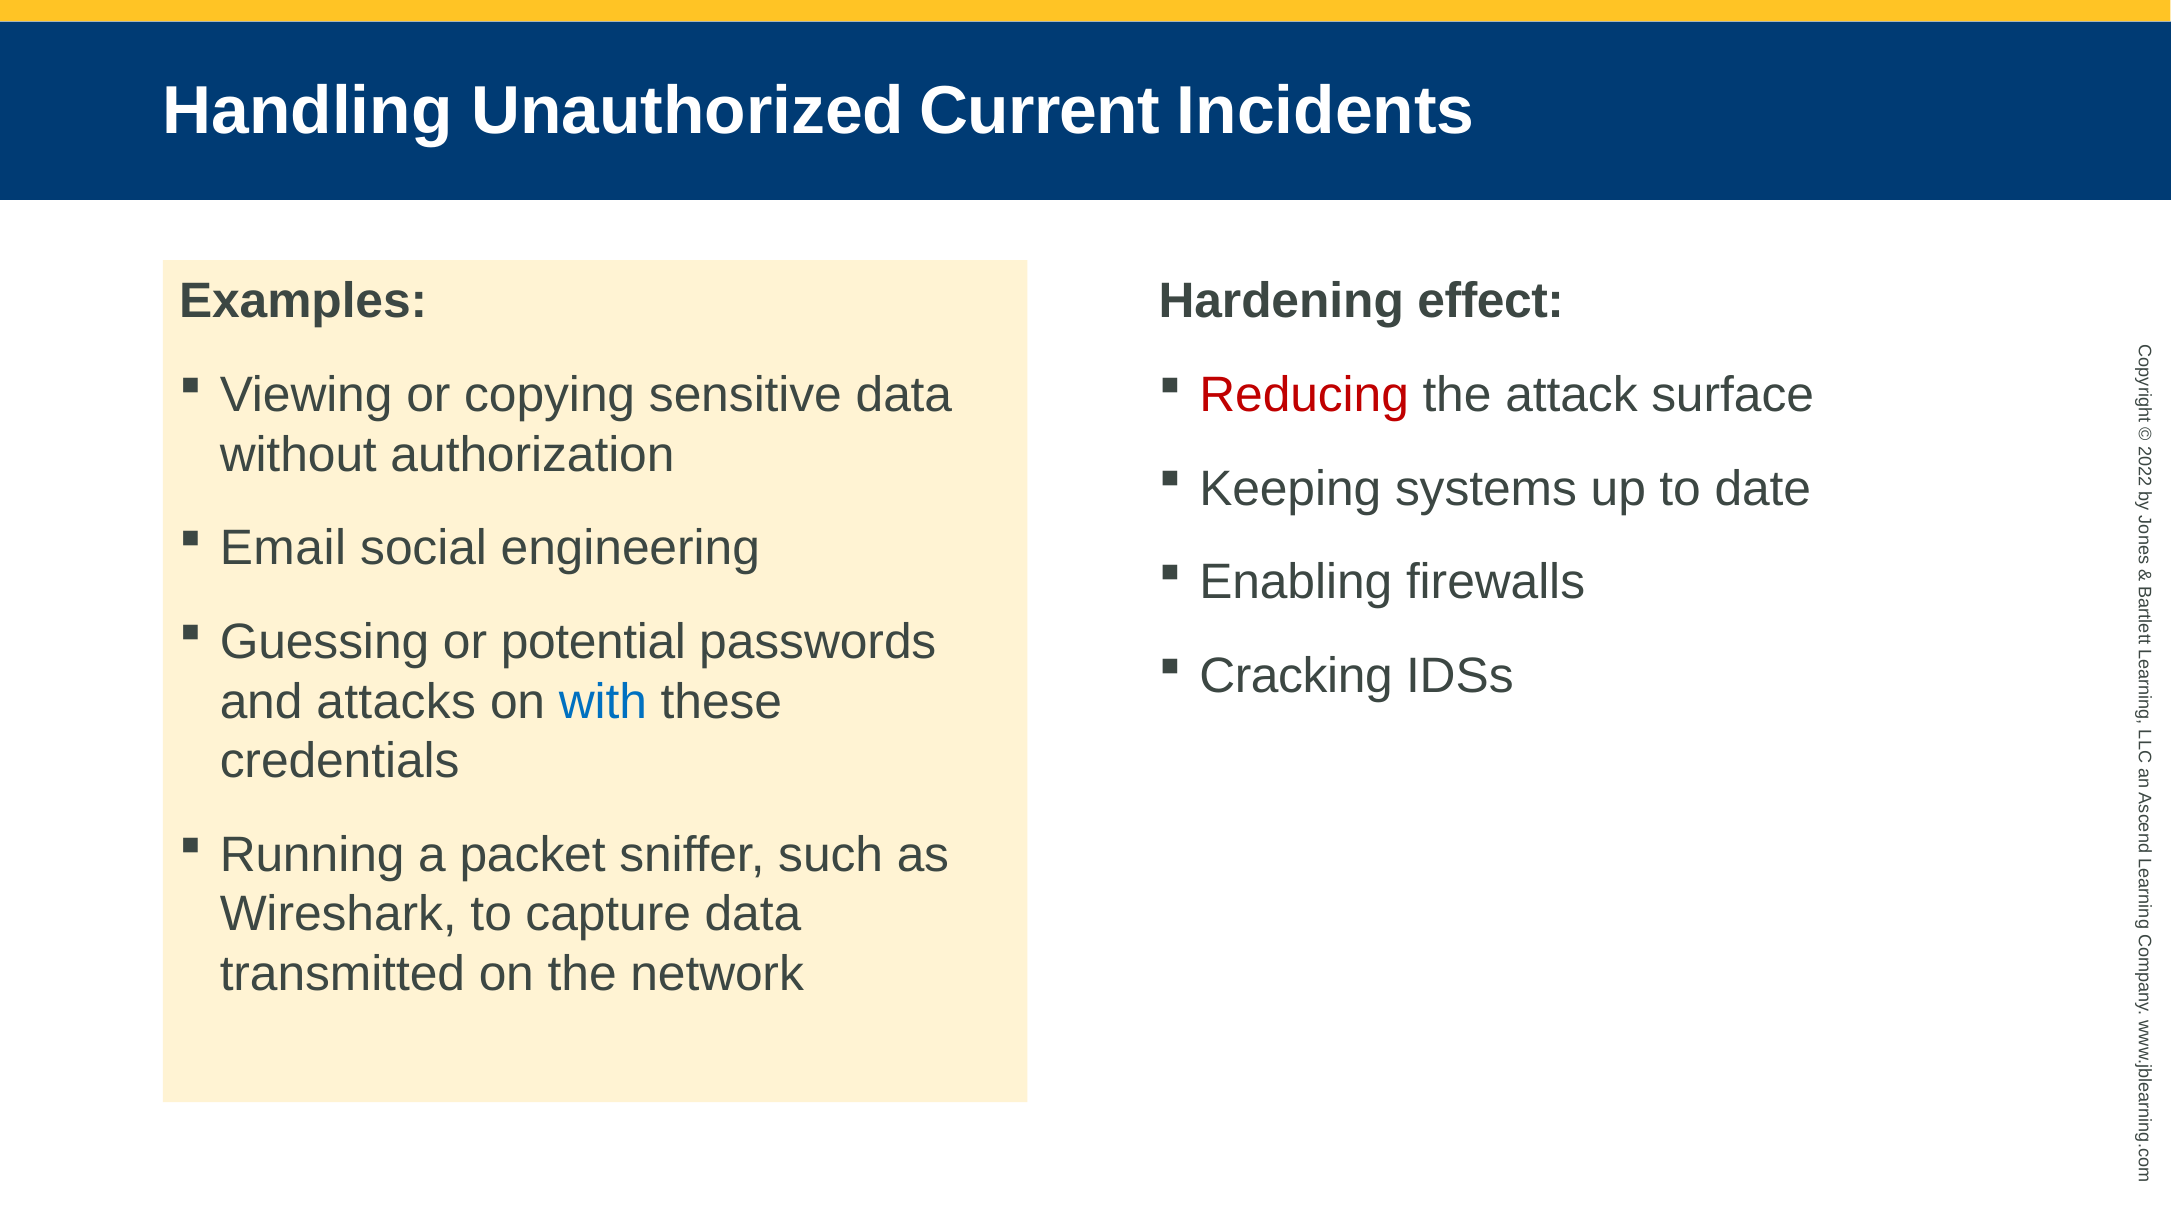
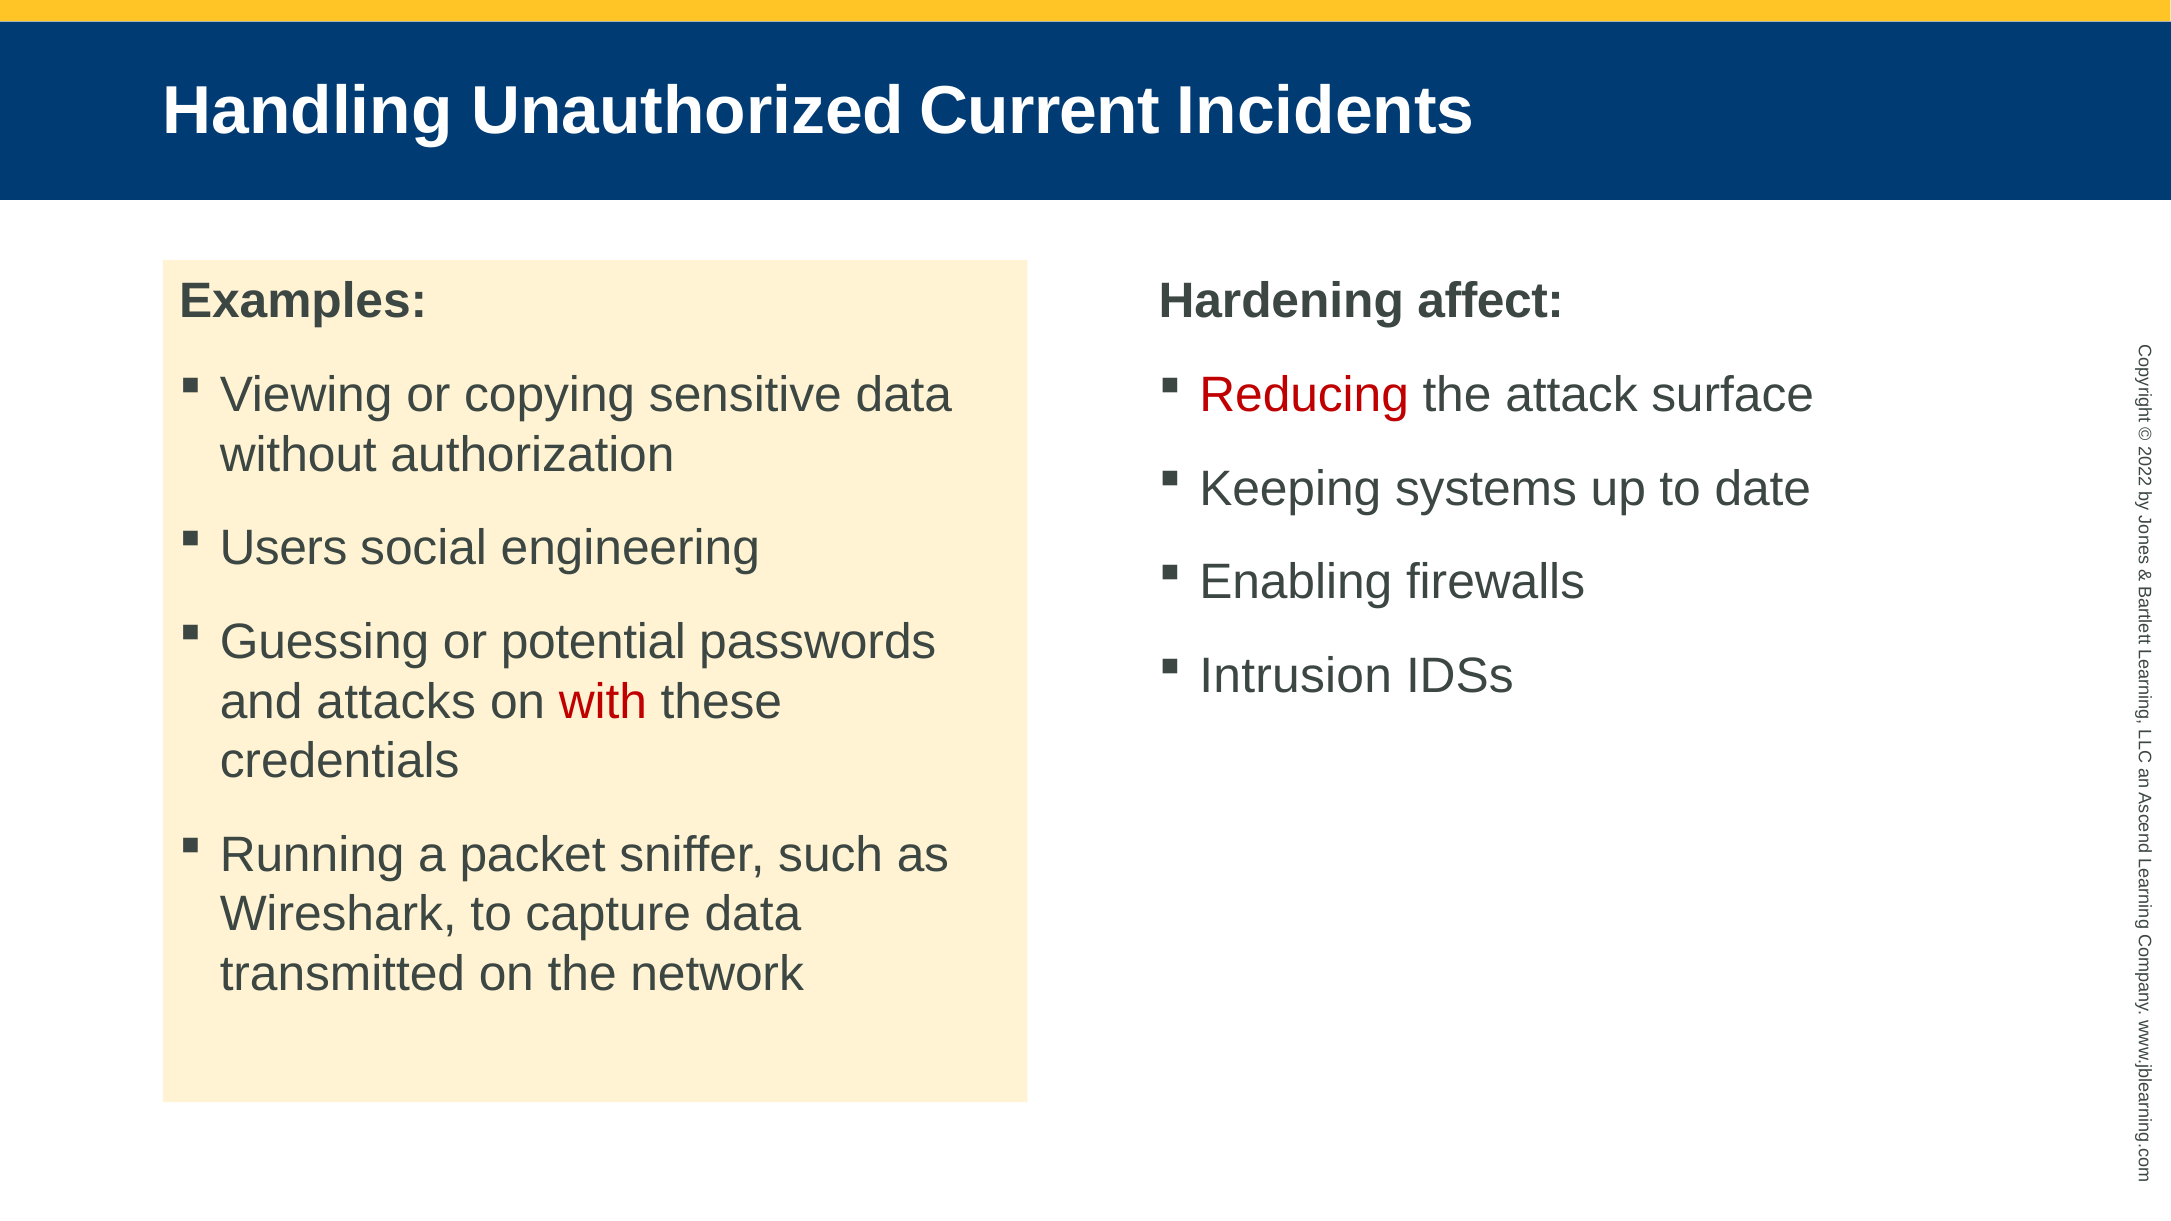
effect: effect -> affect
Email: Email -> Users
Cracking: Cracking -> Intrusion
with colour: blue -> red
